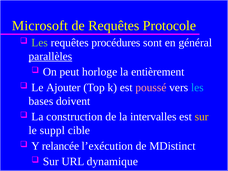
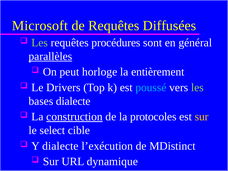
Protocole: Protocole -> Diffusées
Ajouter: Ajouter -> Drivers
poussé colour: pink -> light blue
les at (197, 87) colour: light blue -> light green
bases doivent: doivent -> dialecte
construction underline: none -> present
intervalles: intervalles -> protocoles
suppl: suppl -> select
Y relancée: relancée -> dialecte
